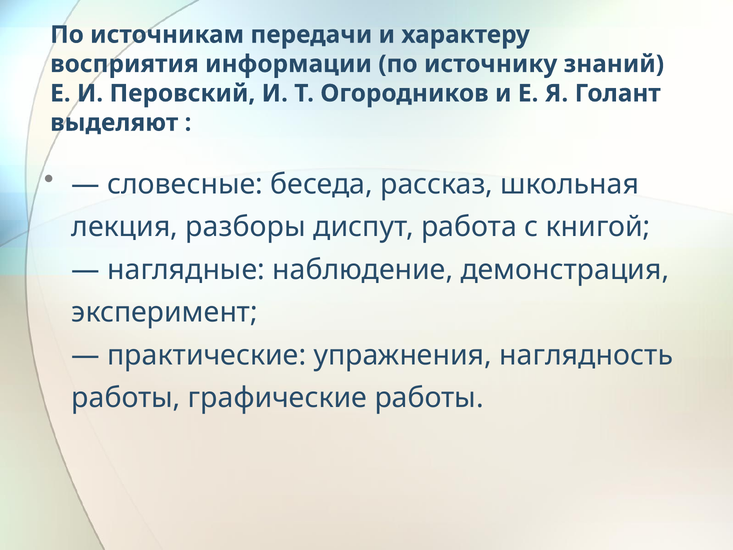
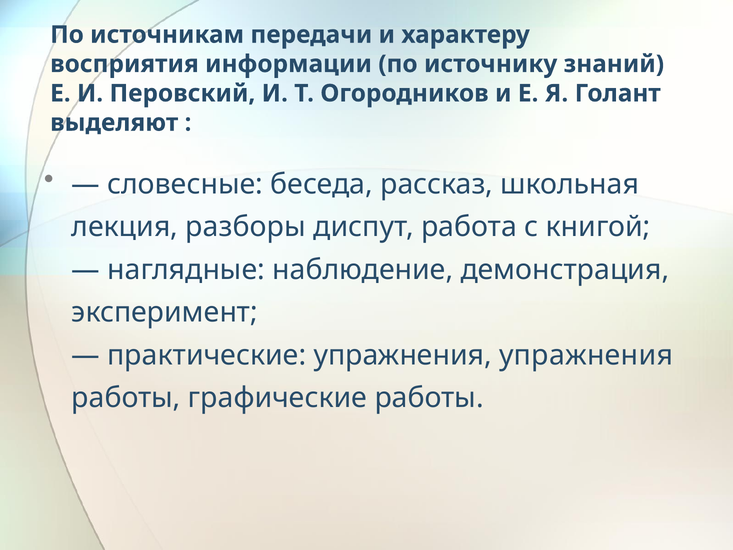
упражнения наглядность: наглядность -> упражнения
